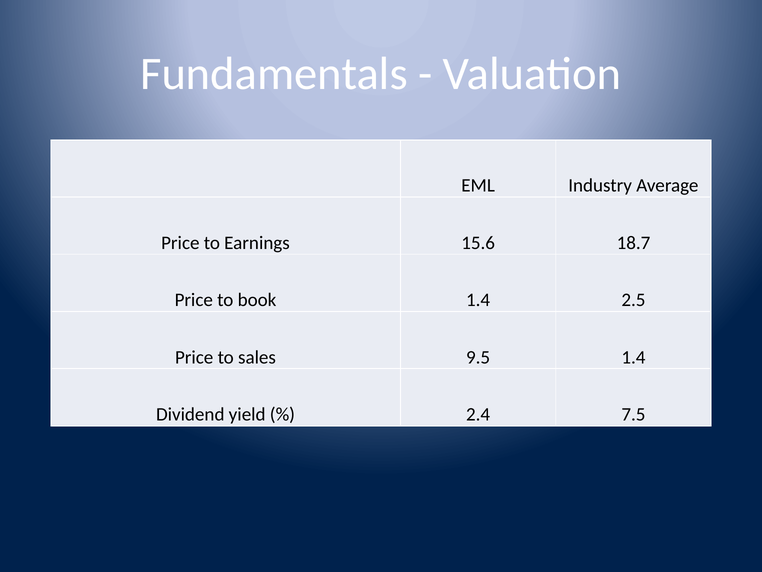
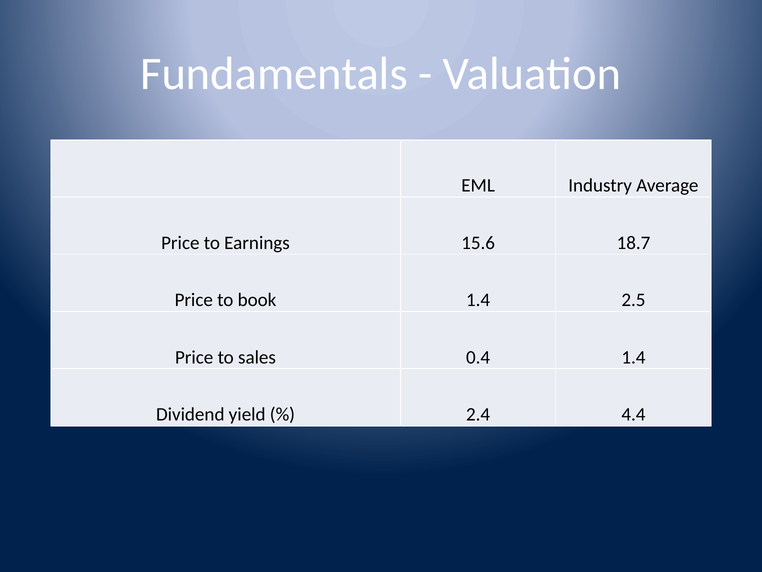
9.5: 9.5 -> 0.4
7.5: 7.5 -> 4.4
